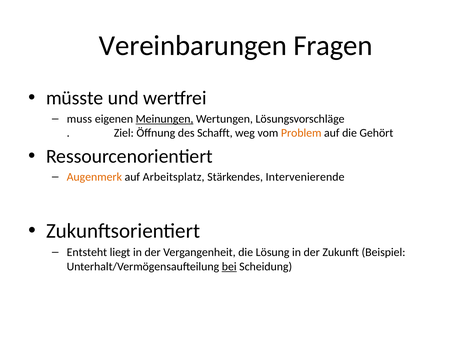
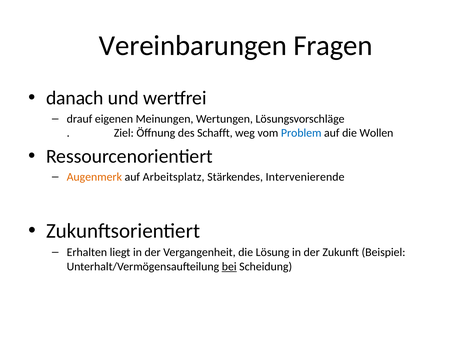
müsste: müsste -> danach
muss: muss -> drauf
Meinungen underline: present -> none
Problem colour: orange -> blue
Gehört: Gehört -> Wollen
Entsteht: Entsteht -> Erhalten
